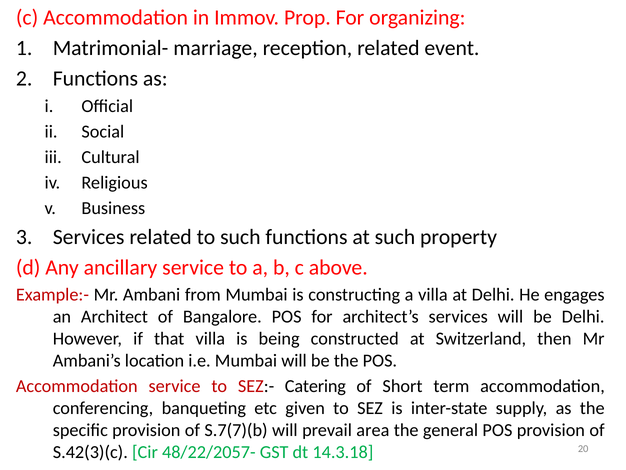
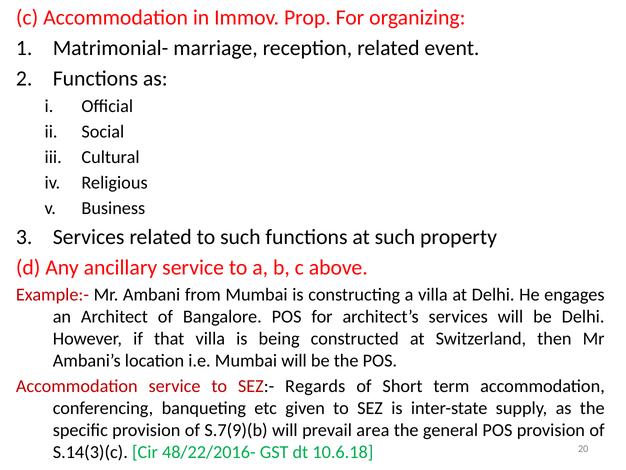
Catering: Catering -> Regards
S.7(7)(b: S.7(7)(b -> S.7(9)(b
S.42(3)(c: S.42(3)(c -> S.14(3)(c
48/22/2057-: 48/22/2057- -> 48/22/2016-
14.3.18: 14.3.18 -> 10.6.18
